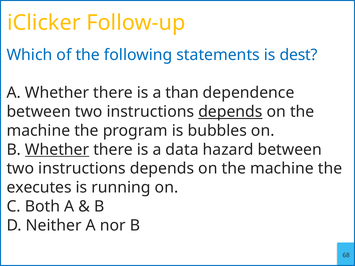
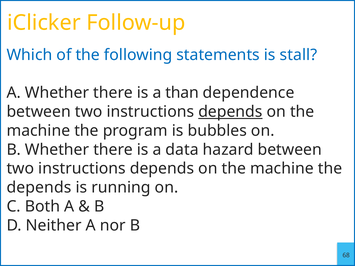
dest: dest -> stall
Whether at (57, 150) underline: present -> none
executes at (39, 188): executes -> depends
